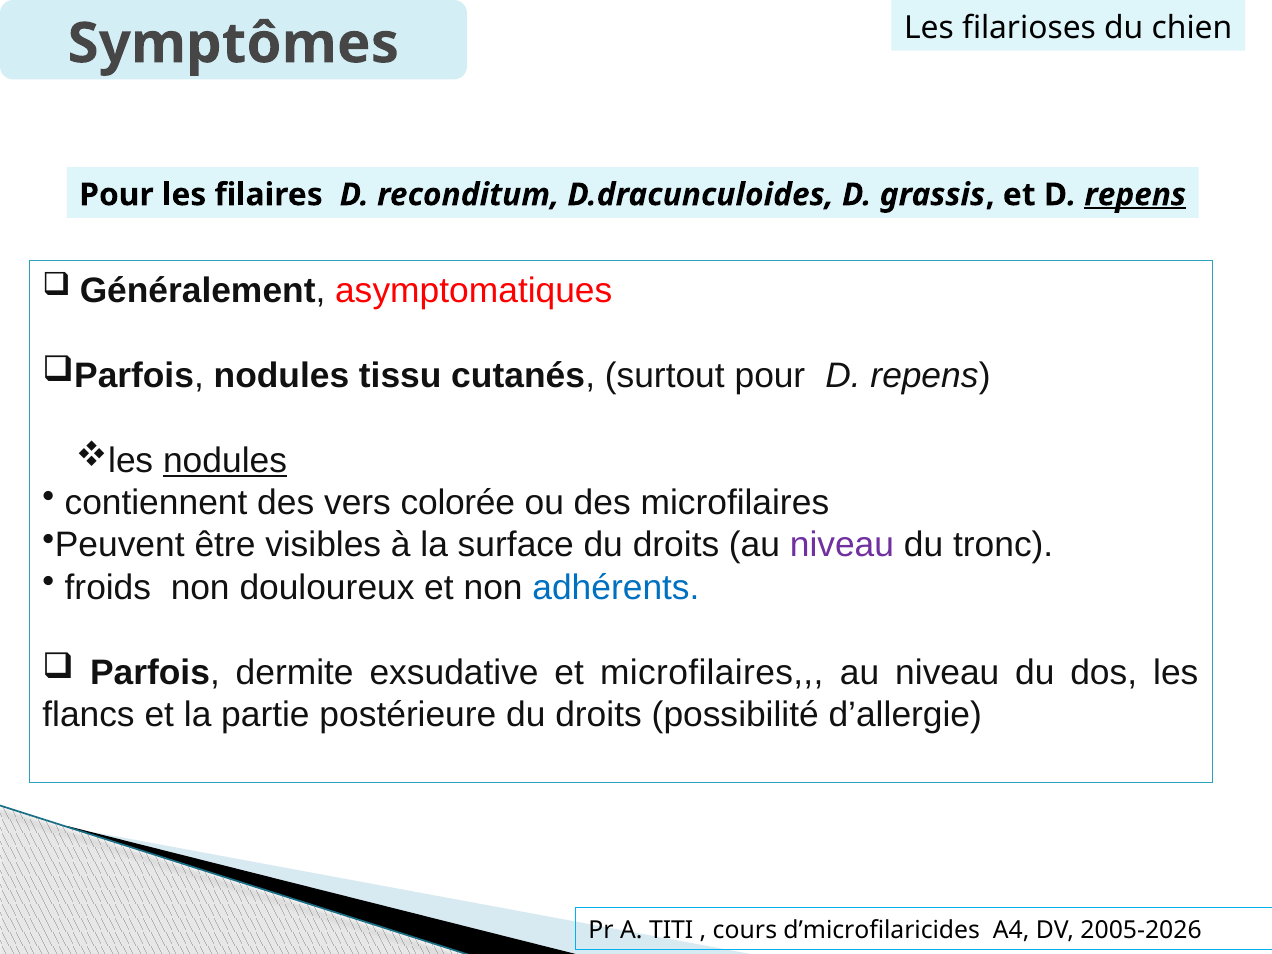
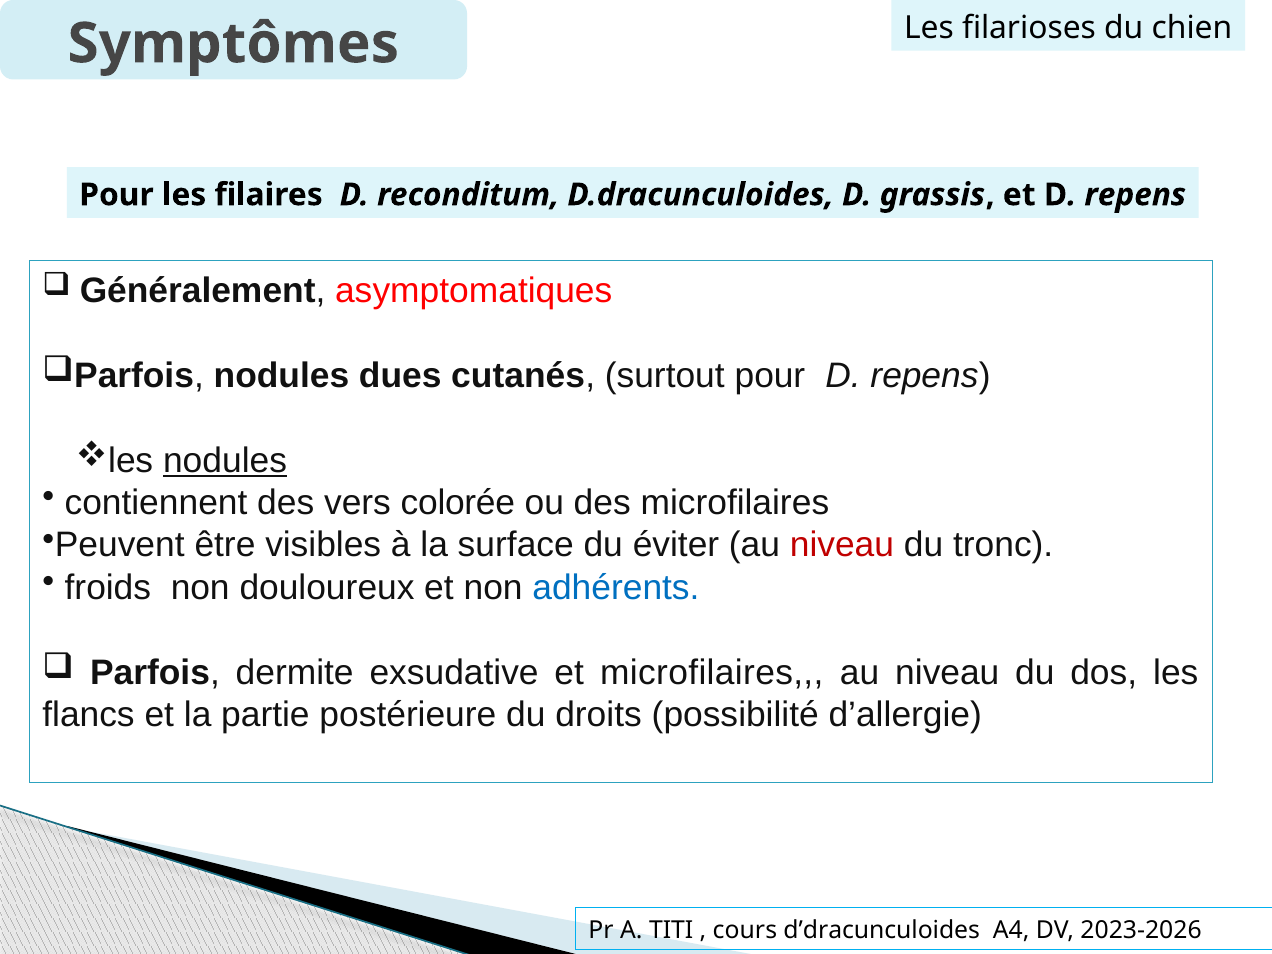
repens at (1135, 195) underline: present -> none
tissu: tissu -> dues
surface du droits: droits -> éviter
niveau at (842, 545) colour: purple -> red
d’microfilaricides: d’microfilaricides -> d’dracunculoides
2005-2026: 2005-2026 -> 2023-2026
